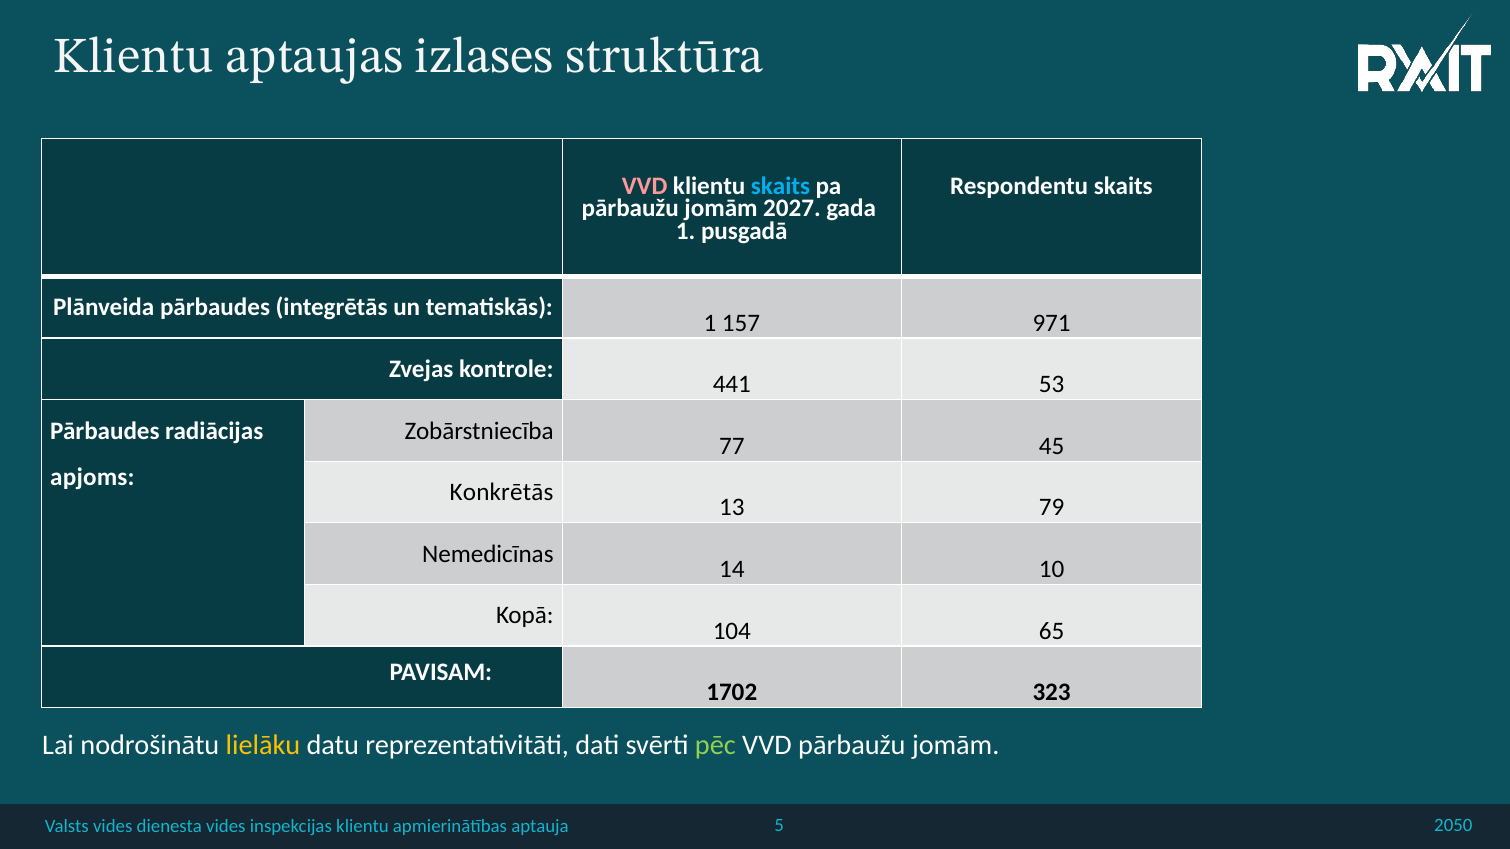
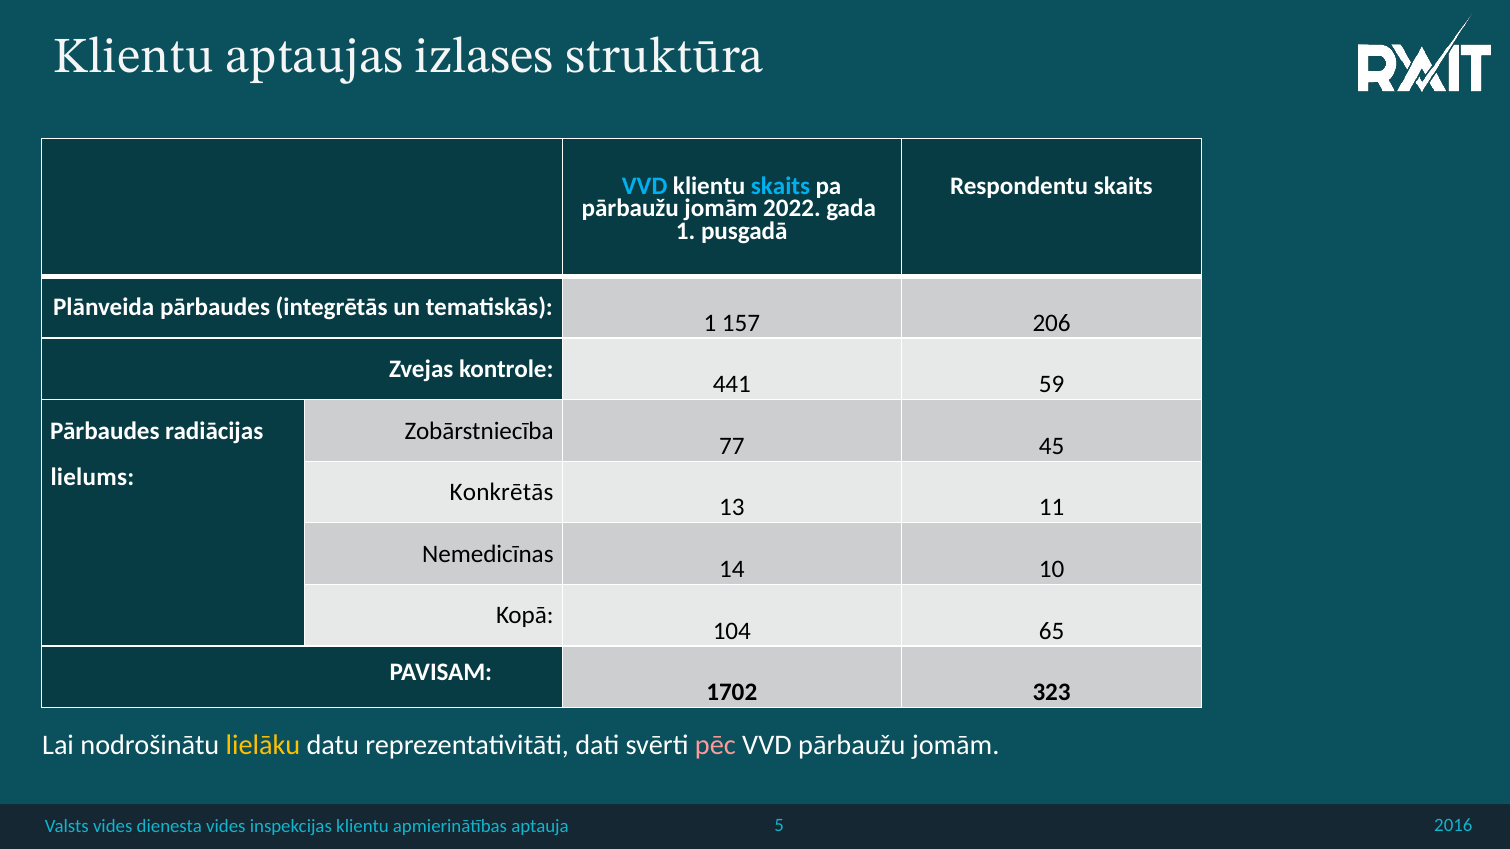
VVD at (645, 187) colour: pink -> light blue
2027: 2027 -> 2022
971: 971 -> 206
53: 53 -> 59
apjoms: apjoms -> lielums
79: 79 -> 11
pēc colour: light green -> pink
2050: 2050 -> 2016
